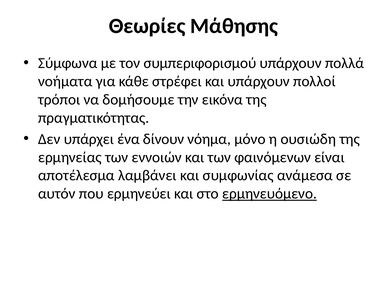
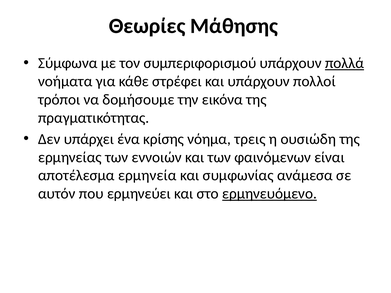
πολλά underline: none -> present
δίνουν: δίνουν -> κρίσης
μόνο: μόνο -> τρεις
λαμβάνει: λαμβάνει -> ερμηνεία
